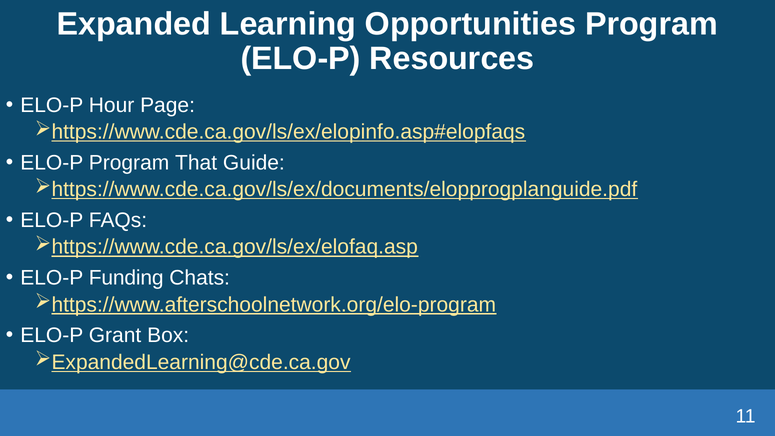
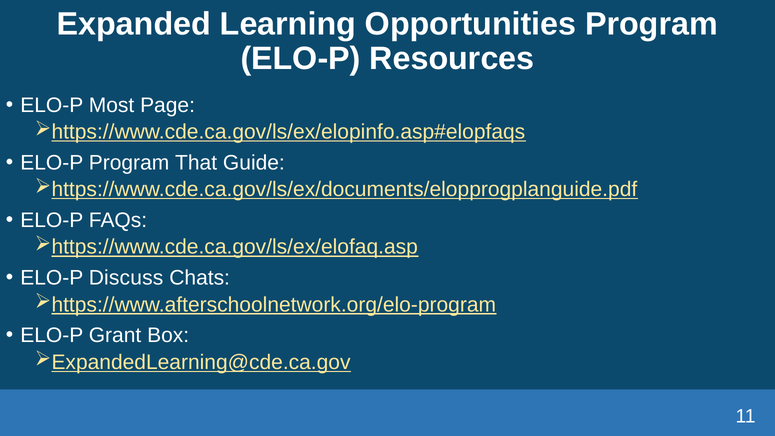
Hour: Hour -> Most
Funding: Funding -> Discuss
